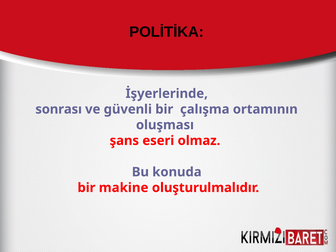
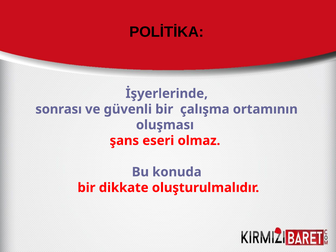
makine: makine -> dikkate
